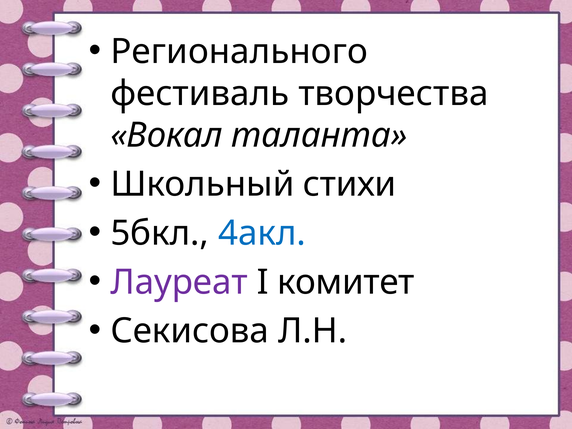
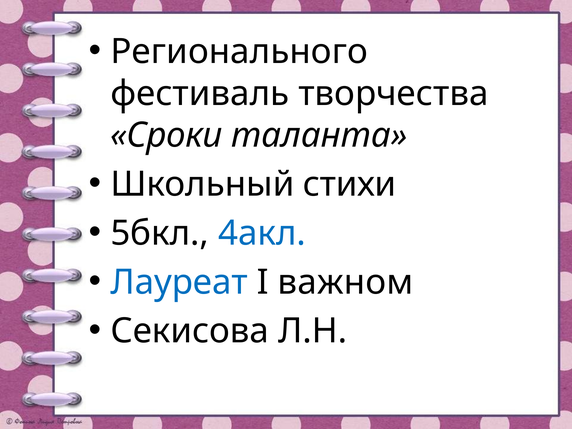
Вокал: Вокал -> Сроки
Лауреат colour: purple -> blue
комитет: комитет -> важном
